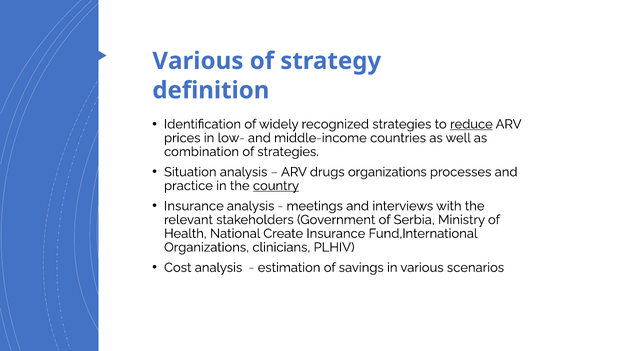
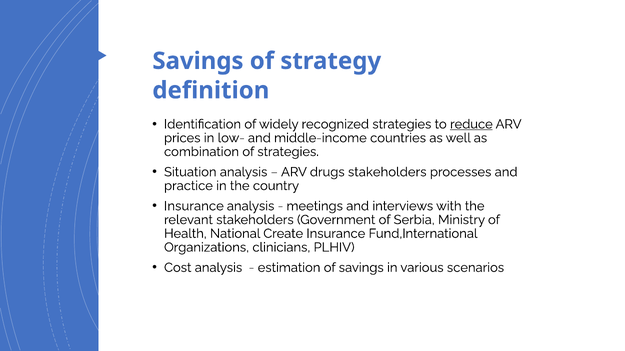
Various at (198, 61): Various -> Savings
drugs organizations: organizations -> stakeholders
country underline: present -> none
